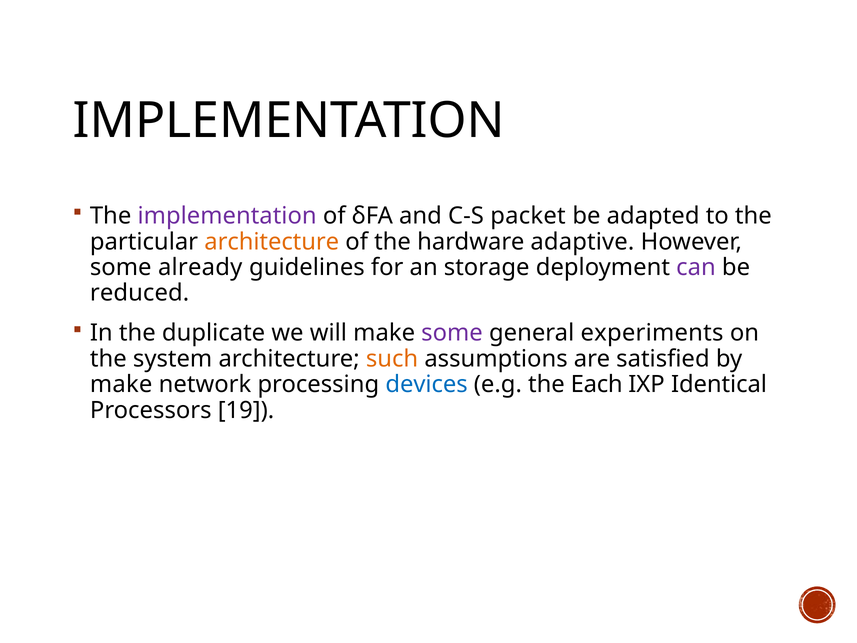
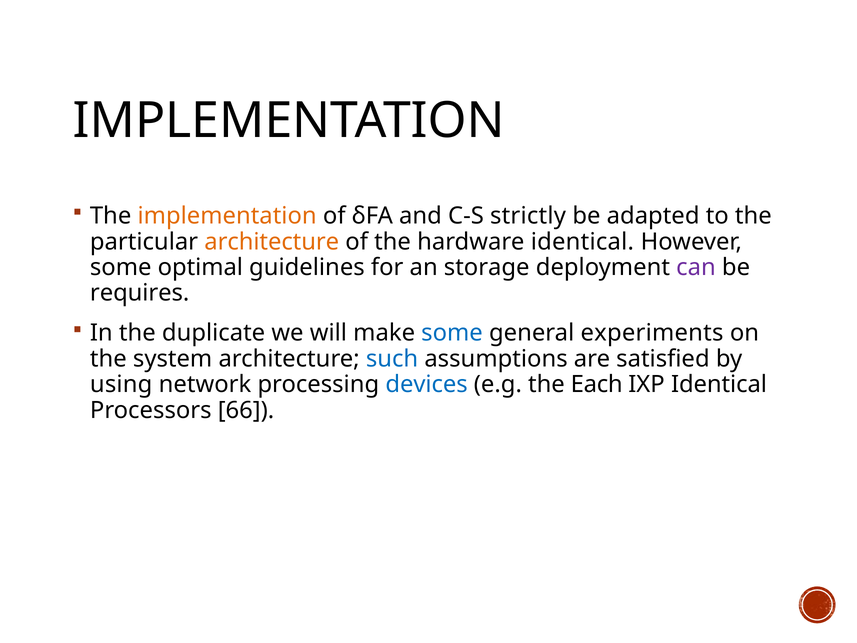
implementation at (227, 216) colour: purple -> orange
packet: packet -> strictly
hardware adaptive: adaptive -> identical
already: already -> optimal
reduced: reduced -> requires
some at (452, 333) colour: purple -> blue
such colour: orange -> blue
make at (121, 384): make -> using
19: 19 -> 66
